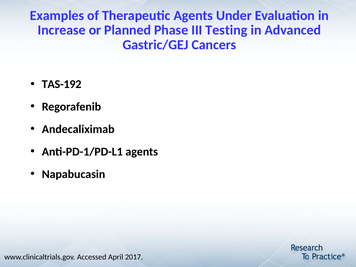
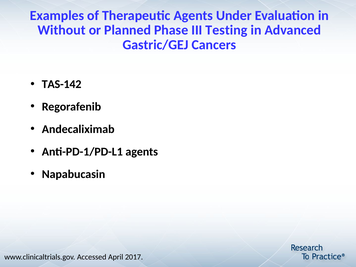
Increase: Increase -> Without
TAS-192: TAS-192 -> TAS-142
